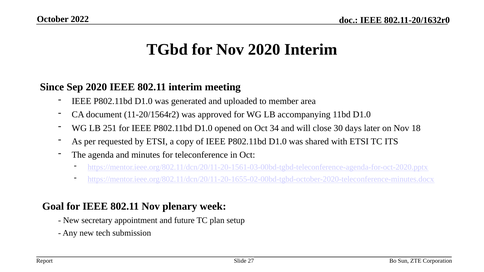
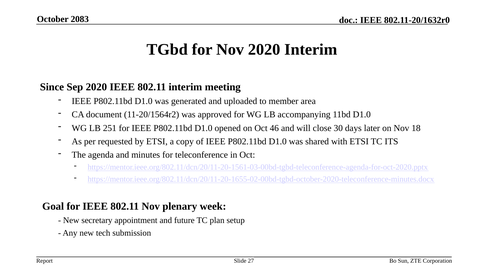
2022: 2022 -> 2083
34: 34 -> 46
